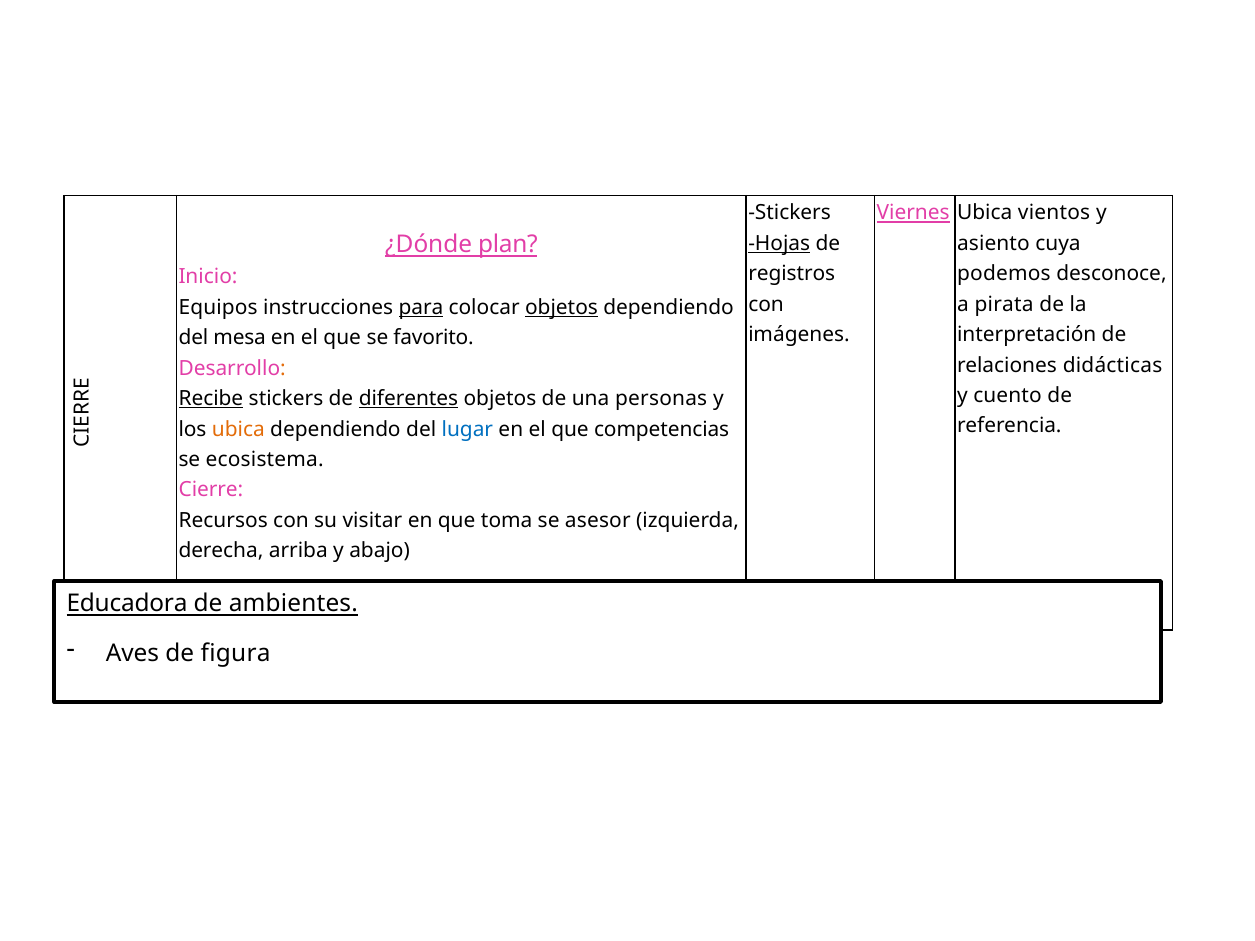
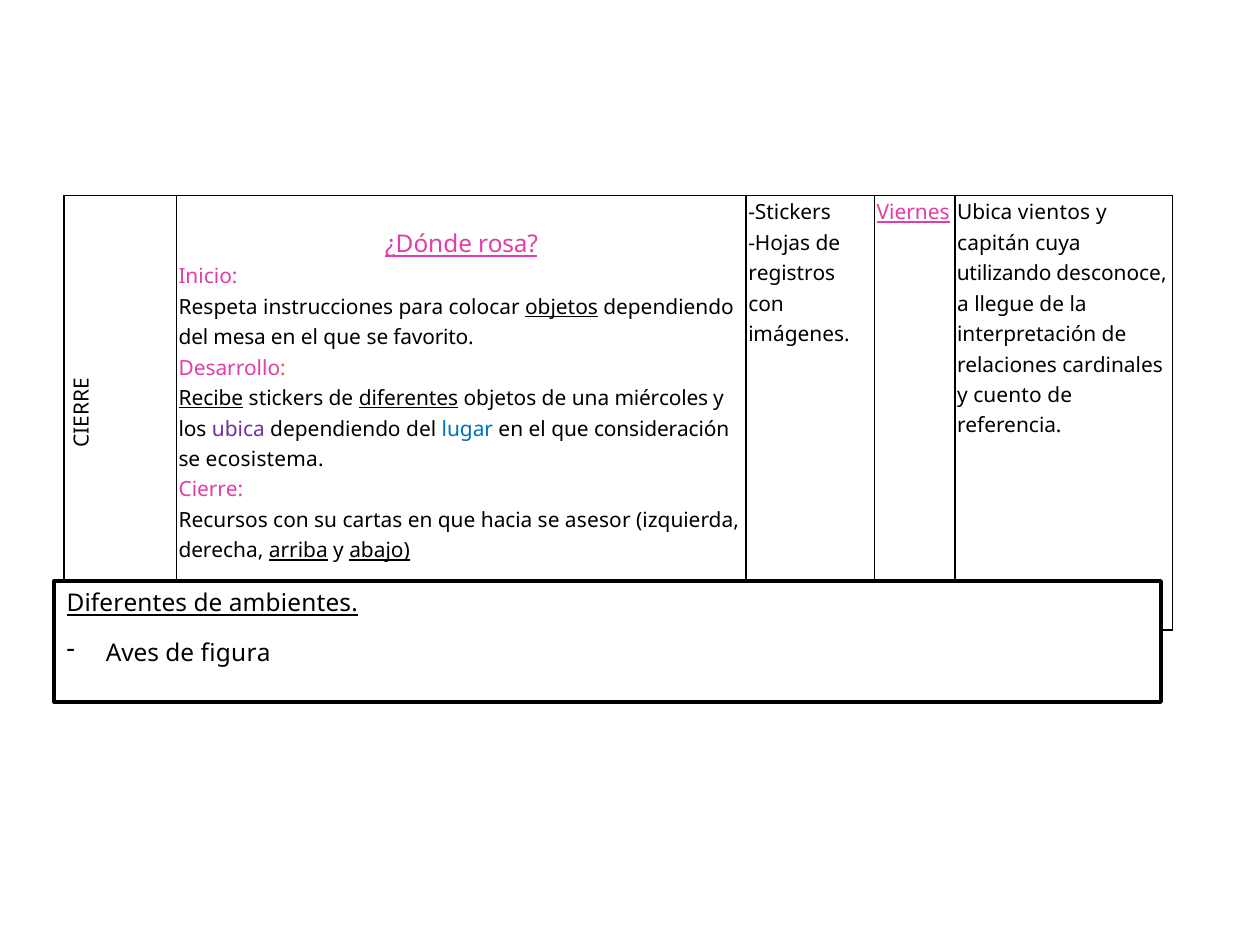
plan: plan -> rosa
Hojas underline: present -> none
asiento: asiento -> capitán
podemos: podemos -> utilizando
pirata: pirata -> llegue
Equipos: Equipos -> Respeta
para underline: present -> none
didácticas: didácticas -> cardinales
personas: personas -> miércoles
ubica at (238, 429) colour: orange -> purple
competencias: competencias -> consideración
visitar: visitar -> cartas
toma: toma -> hacia
arriba underline: none -> present
abajo underline: none -> present
Educadora at (127, 604): Educadora -> Diferentes
